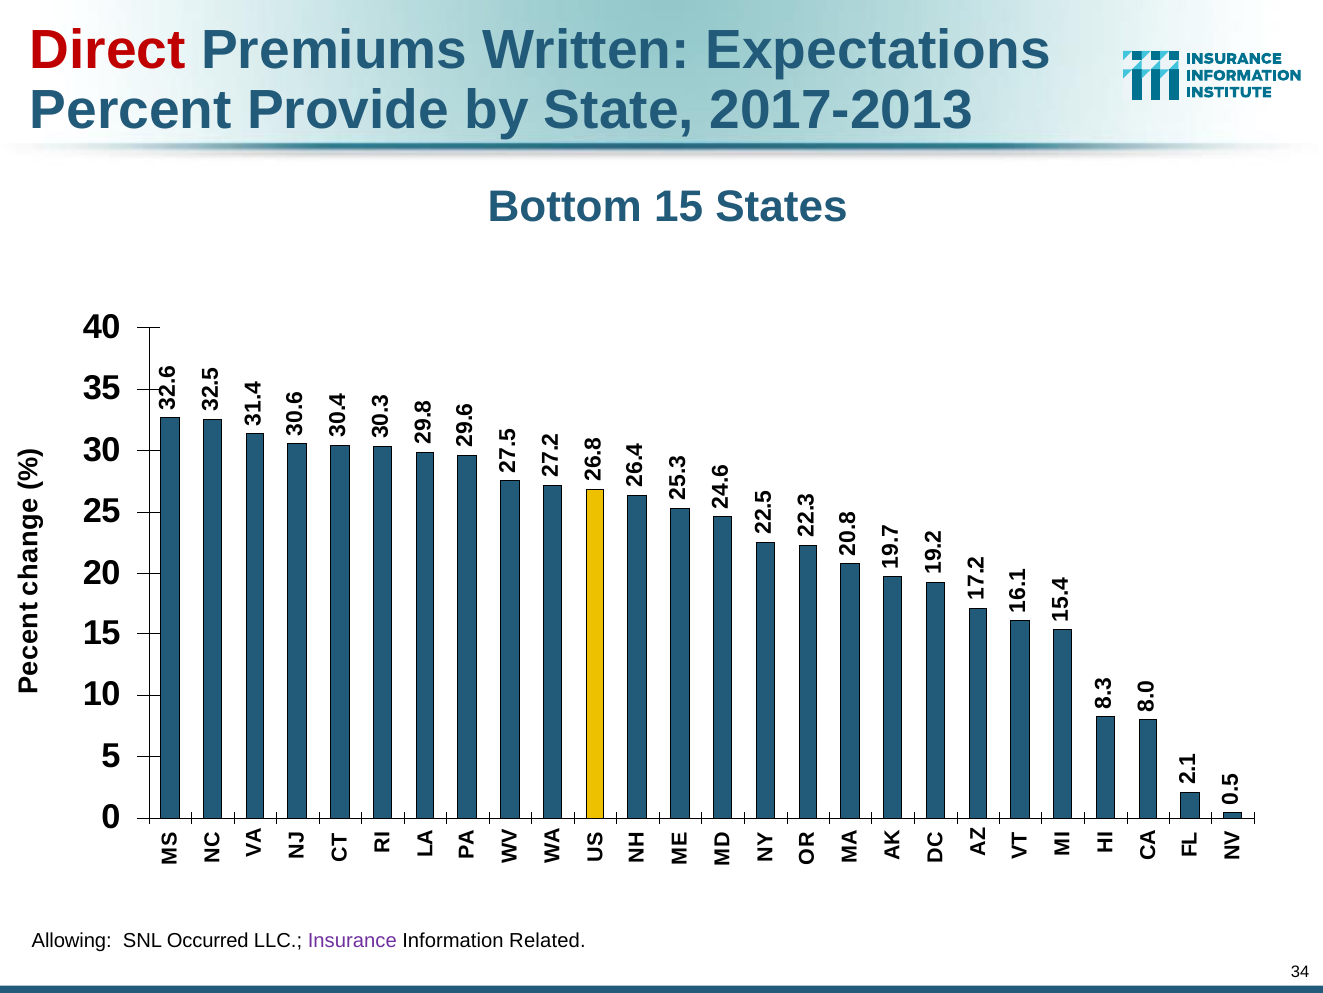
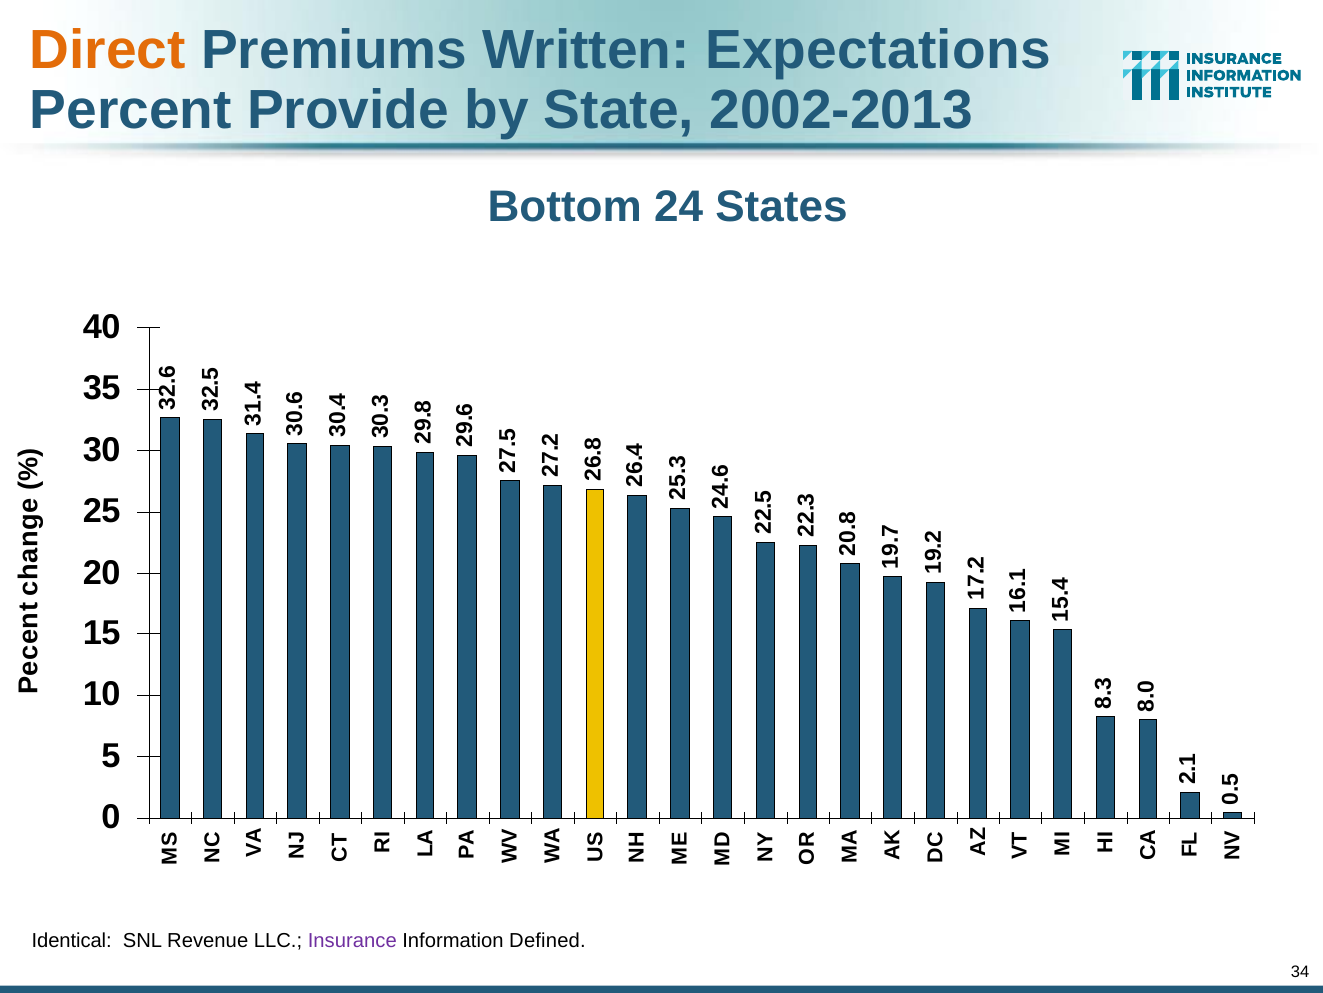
Direct colour: red -> orange
2017-2013: 2017-2013 -> 2002-2013
Bottom 15: 15 -> 24
Allowing: Allowing -> Identical
Occurred: Occurred -> Revenue
Related: Related -> Defined
